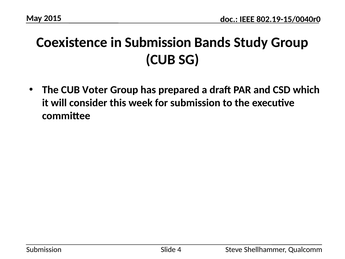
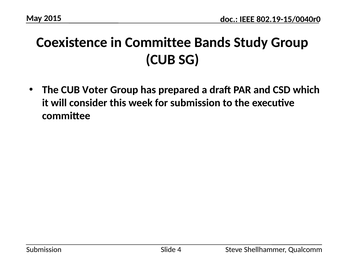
in Submission: Submission -> Committee
